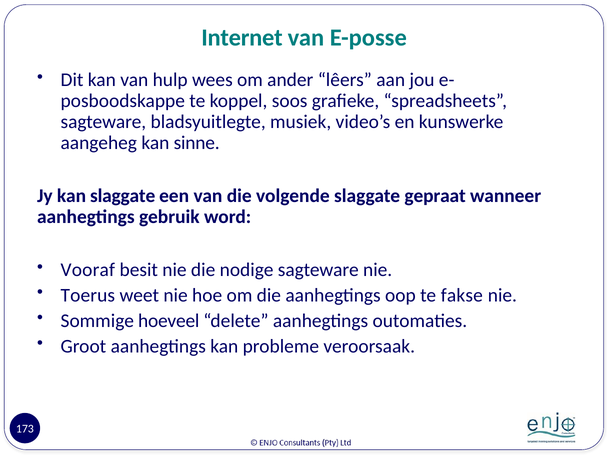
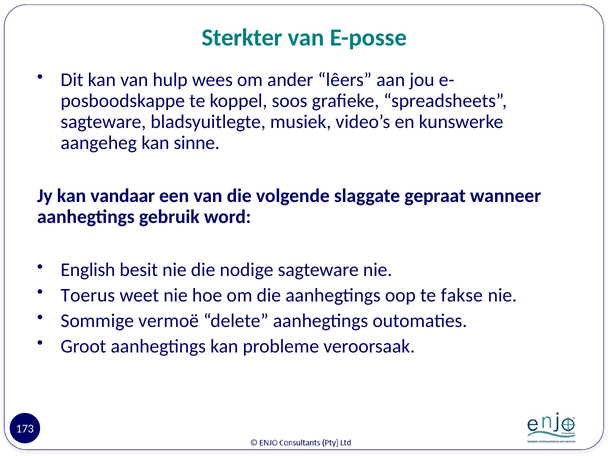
Internet: Internet -> Sterkter
kan slaggate: slaggate -> vandaar
Vooraf: Vooraf -> English
hoeveel: hoeveel -> vermoë
